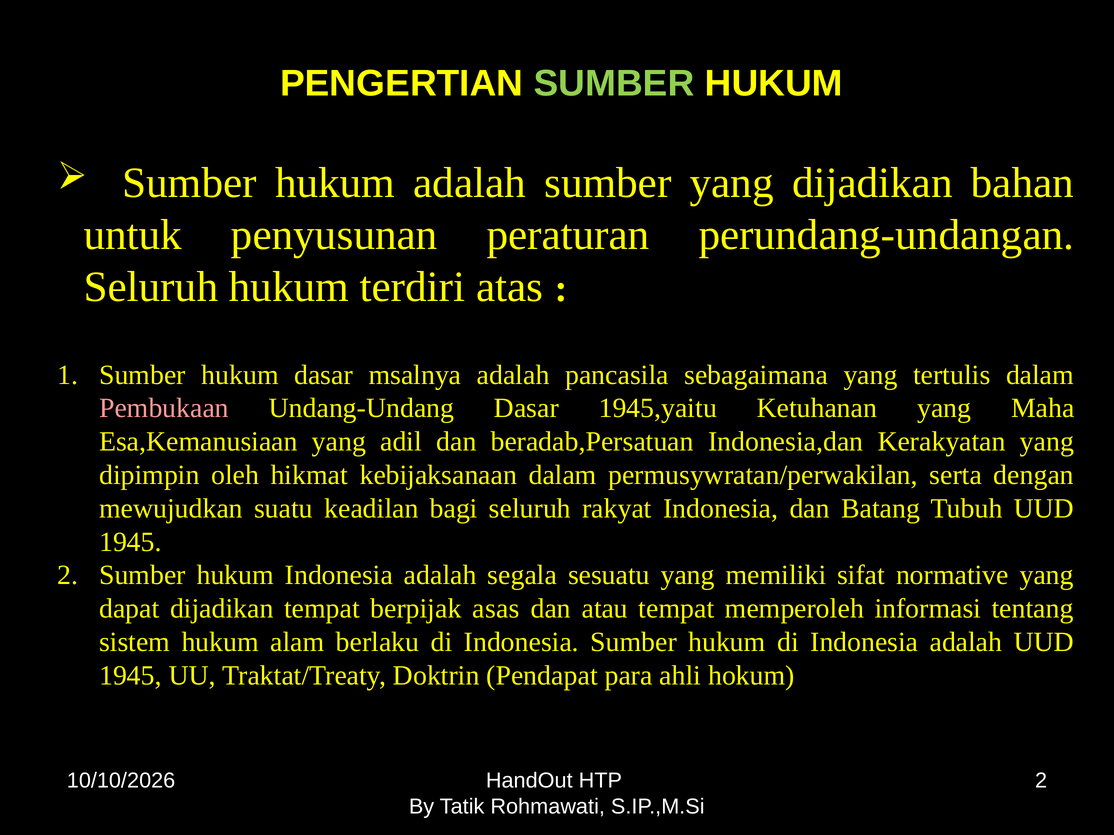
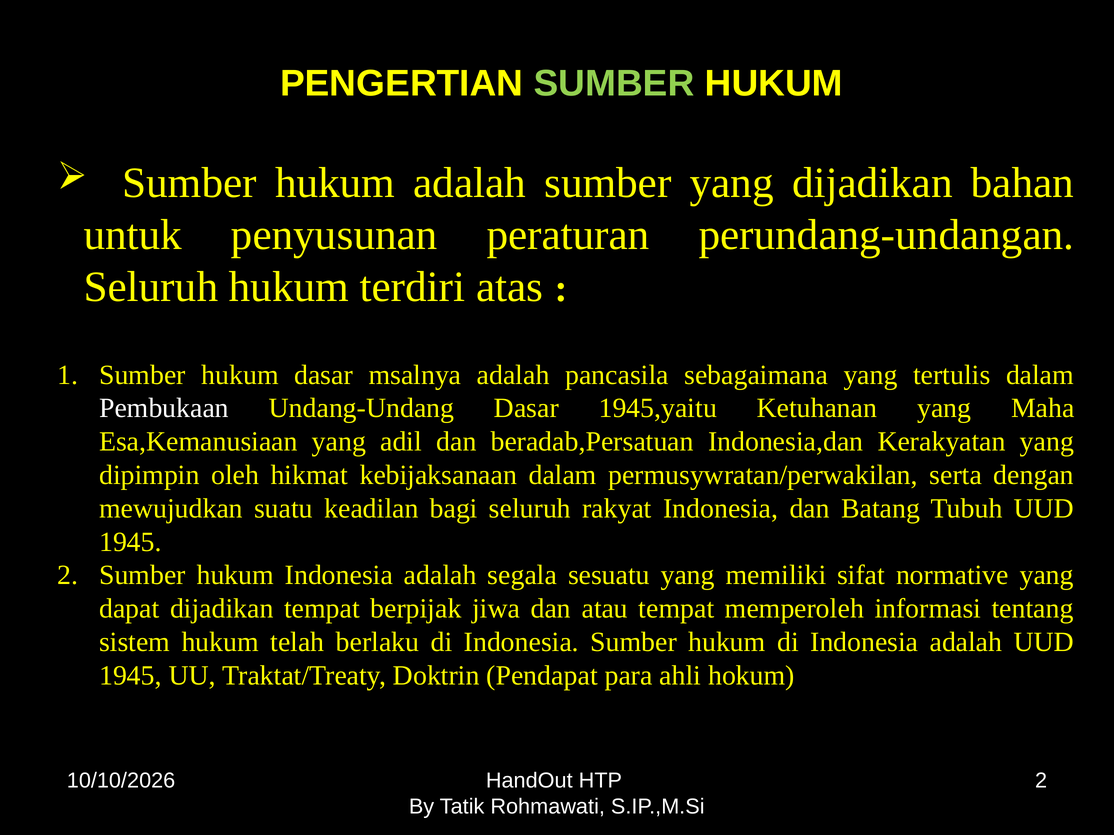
Pembukaan colour: pink -> white
asas: asas -> jiwa
alam: alam -> telah
